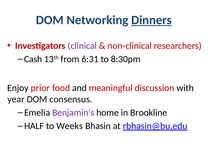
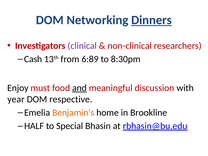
6:31: 6:31 -> 6:89
prior: prior -> must
and underline: none -> present
consensus: consensus -> respective
Benjamin’s colour: purple -> orange
Weeks: Weeks -> Special
